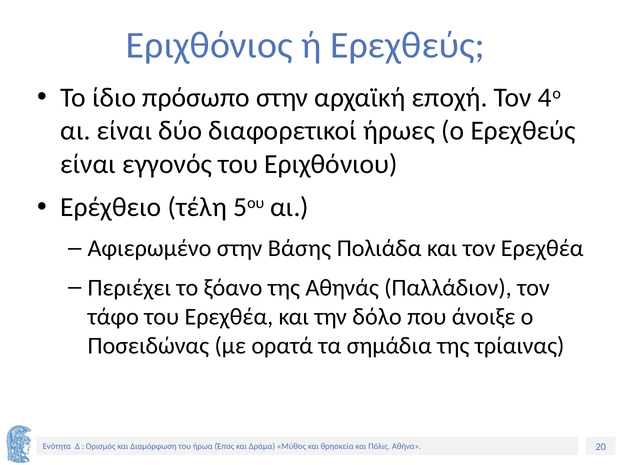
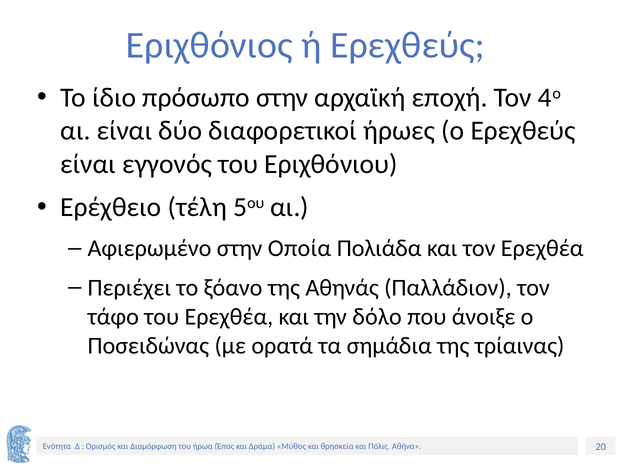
Βάσης: Βάσης -> Οποία
